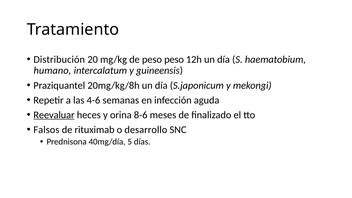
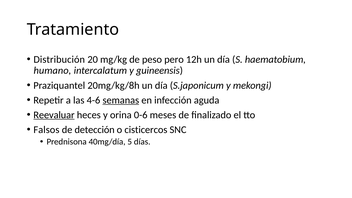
peso peso: peso -> pero
semanas underline: none -> present
8-6: 8-6 -> 0-6
rituximab: rituximab -> detección
desarrollo: desarrollo -> cisticercos
